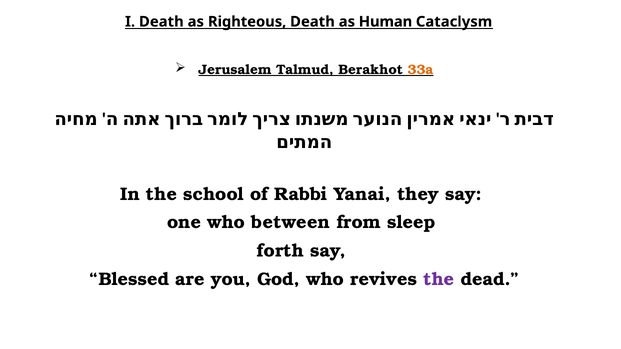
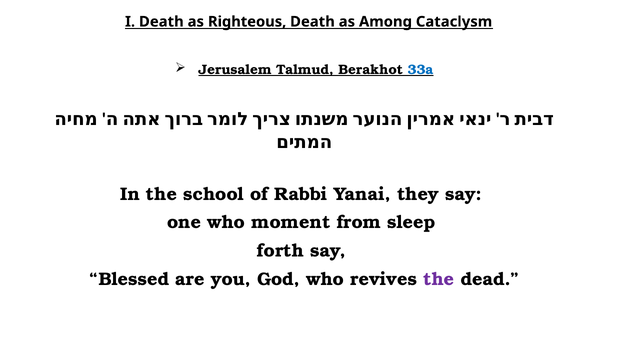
Human: Human -> Among
33a colour: orange -> blue
between: between -> moment
